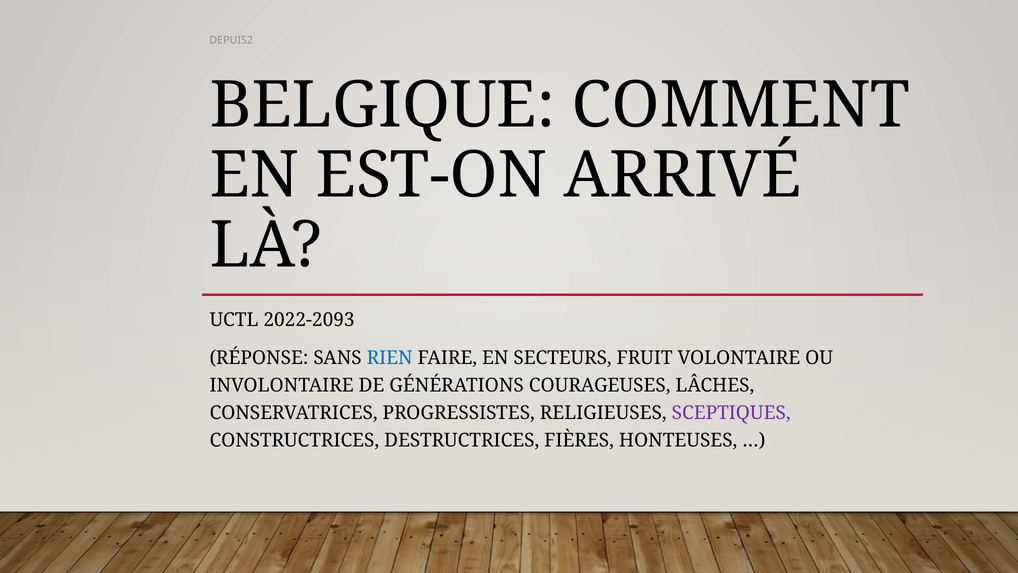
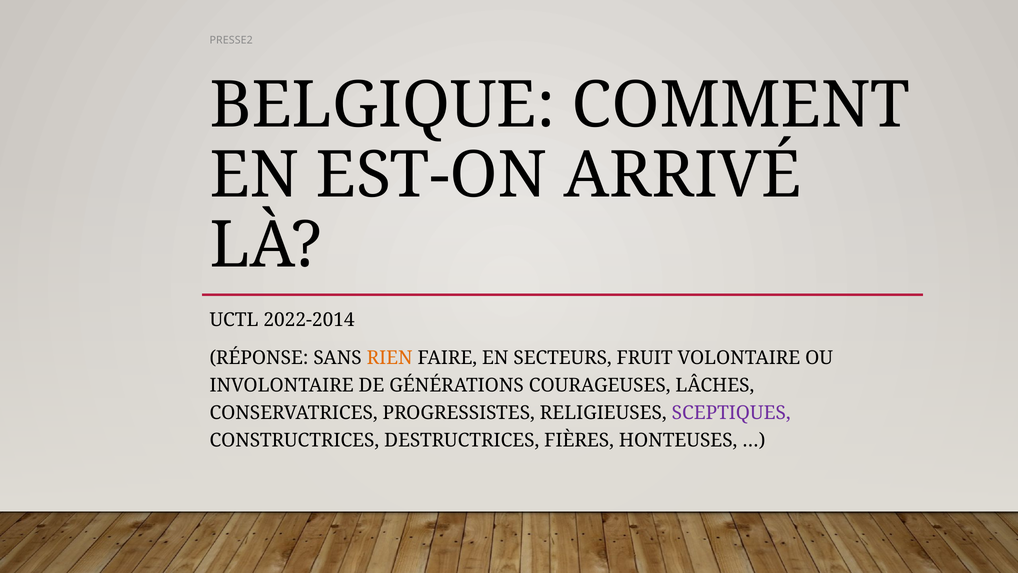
DEPUIS2: DEPUIS2 -> PRESSE2
2022-2093: 2022-2093 -> 2022-2014
RIEN colour: blue -> orange
